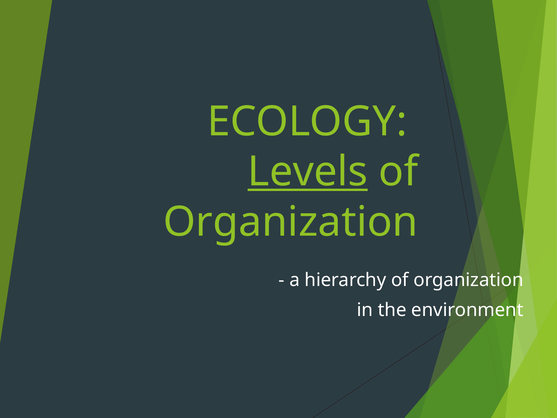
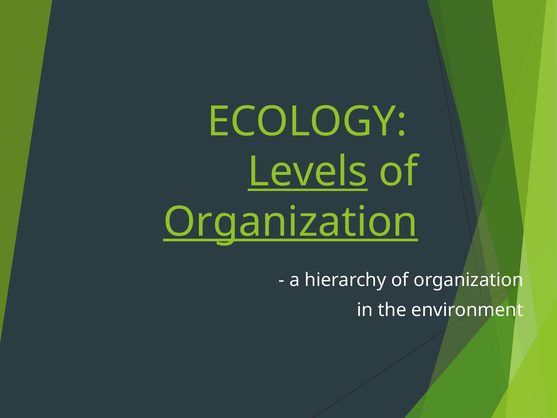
Organization at (291, 222) underline: none -> present
